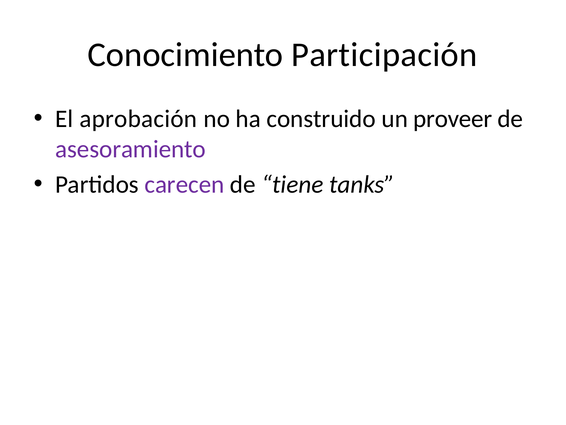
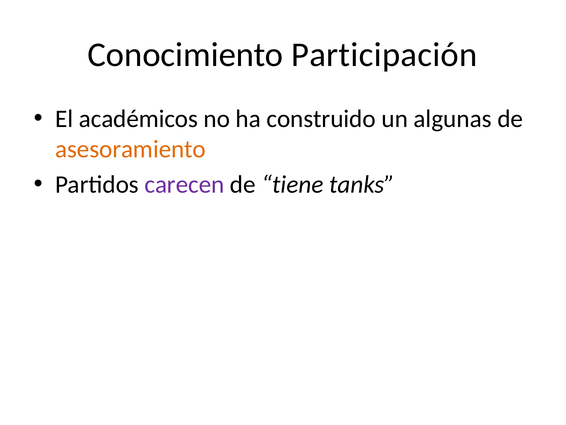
aprobación: aprobación -> académicos
proveer: proveer -> algunas
asesoramiento colour: purple -> orange
